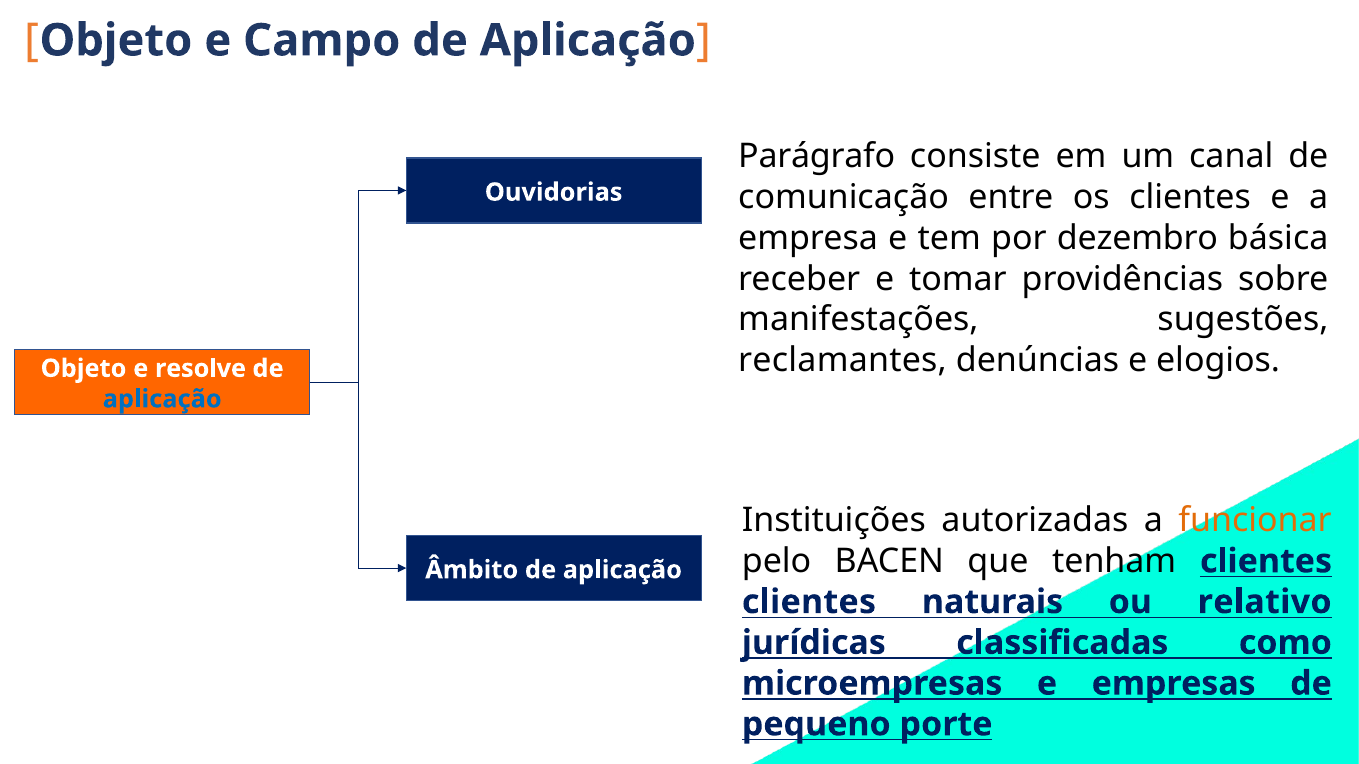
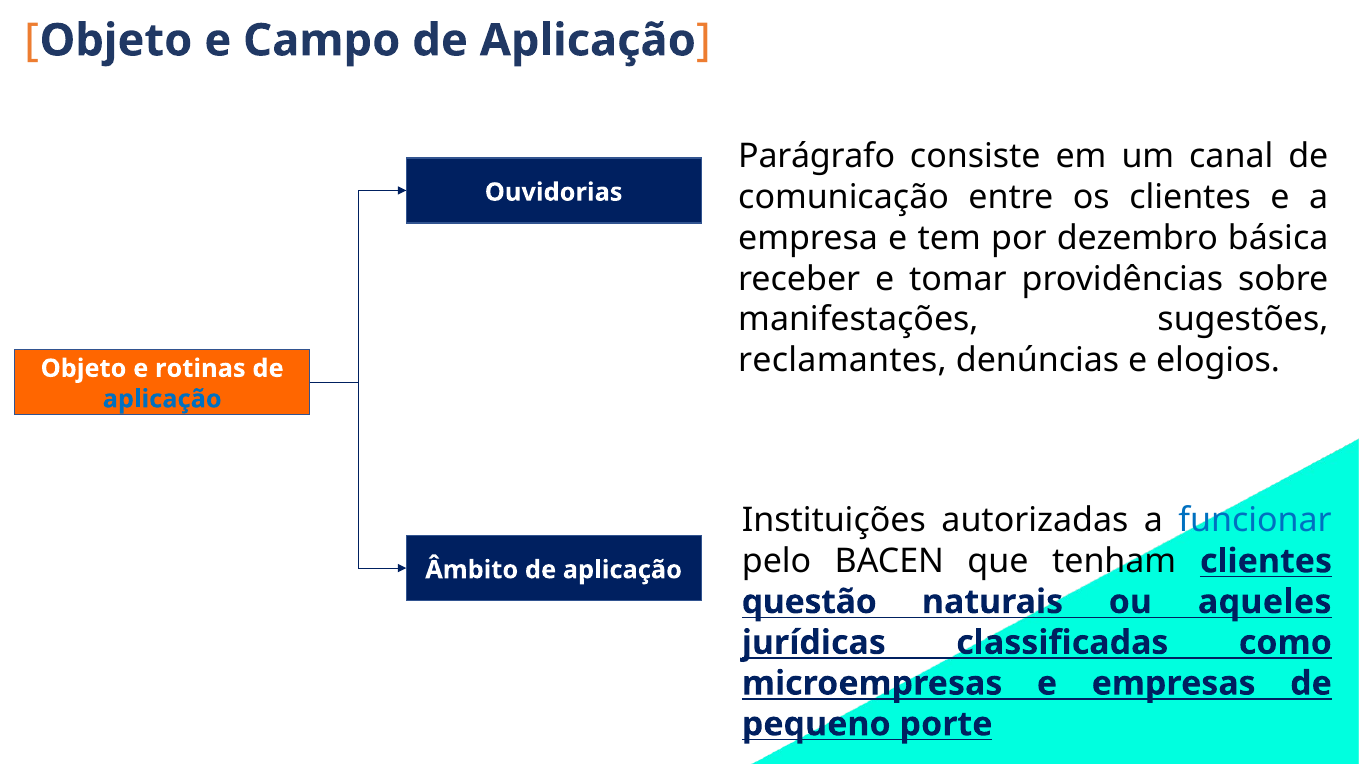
resolve: resolve -> rotinas
funcionar colour: orange -> blue
clientes at (809, 602): clientes -> questão
relativo: relativo -> aqueles
